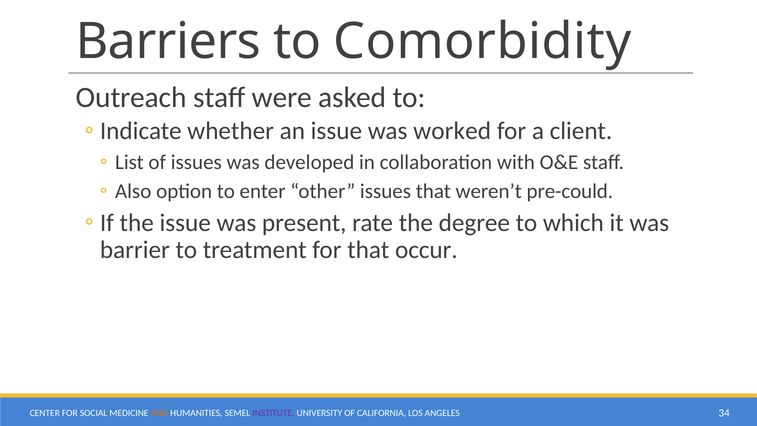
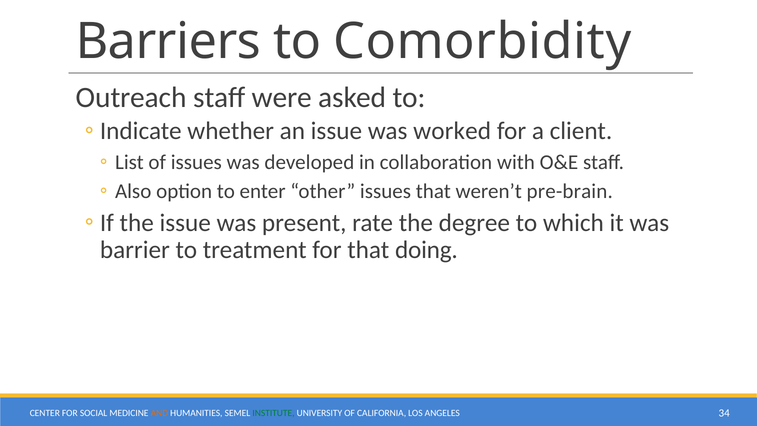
pre-could: pre-could -> pre-brain
occur: occur -> doing
INSTITUTE colour: purple -> green
